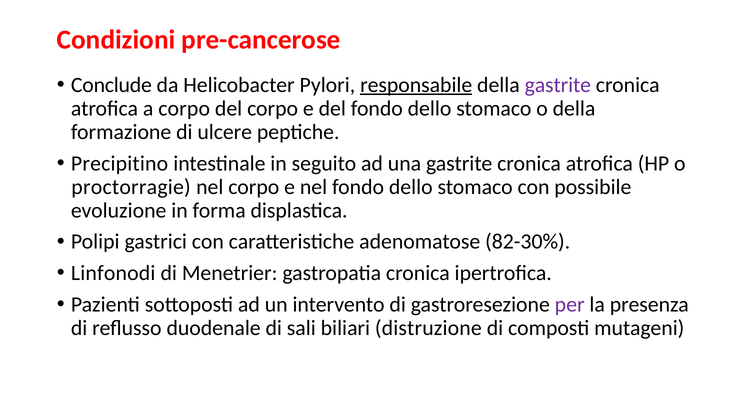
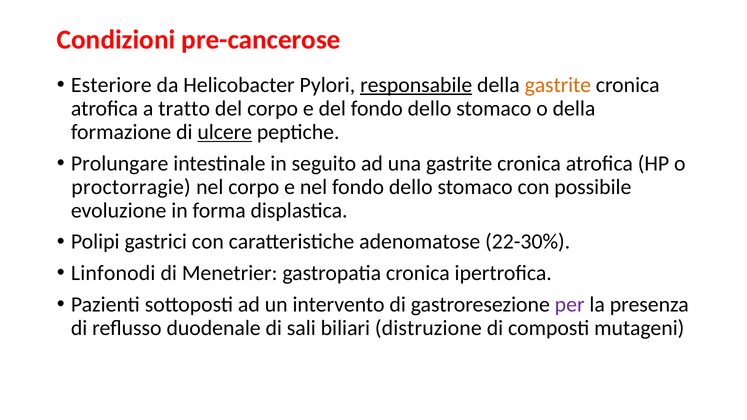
Conclude: Conclude -> Esteriore
gastrite at (558, 85) colour: purple -> orange
a corpo: corpo -> tratto
ulcere underline: none -> present
Precipitino: Precipitino -> Prolungare
82-30%: 82-30% -> 22-30%
